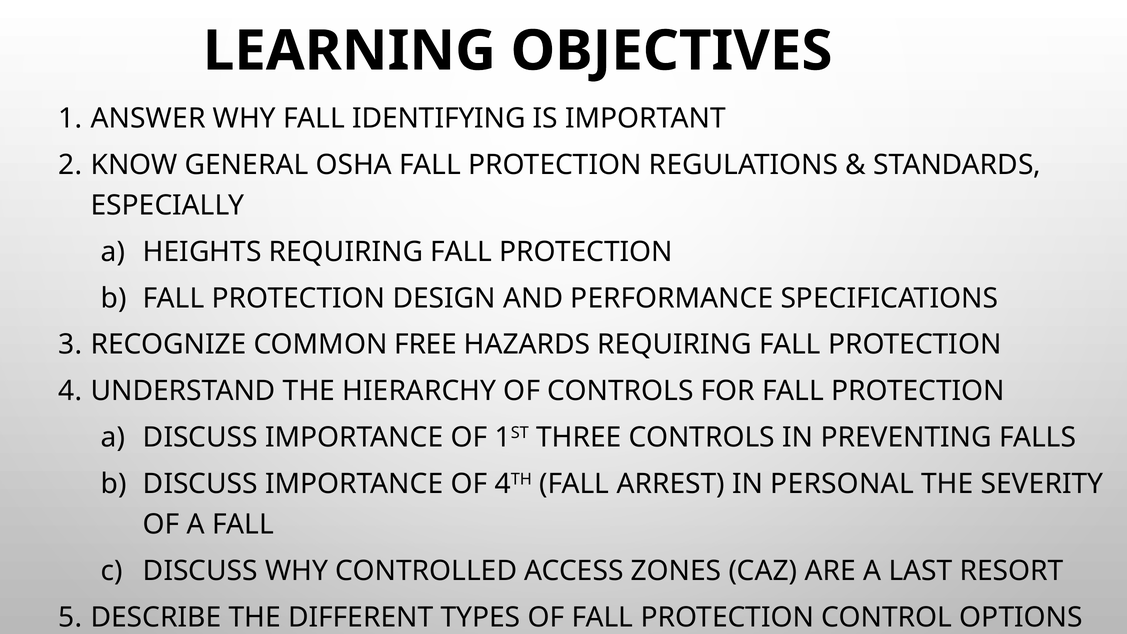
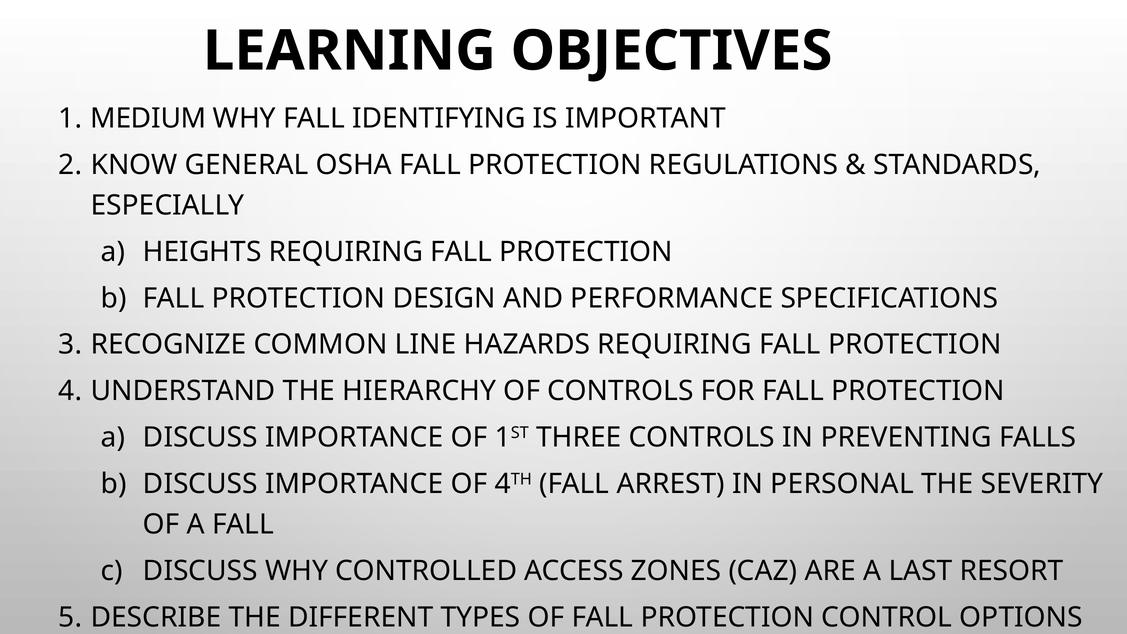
ANSWER: ANSWER -> MEDIUM
FREE: FREE -> LINE
